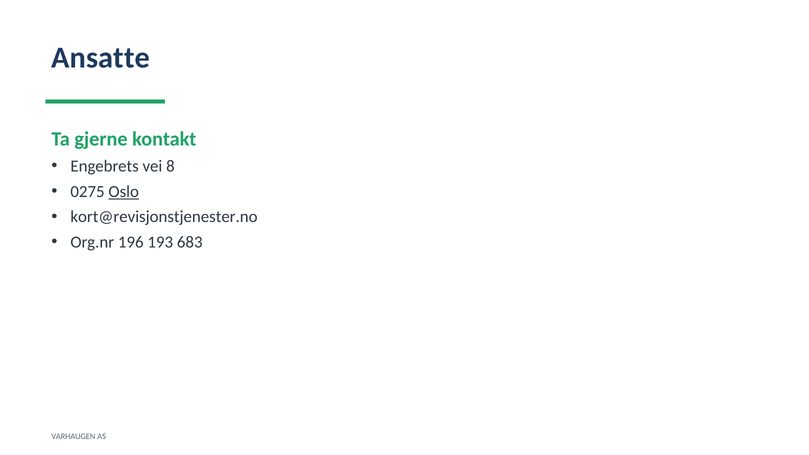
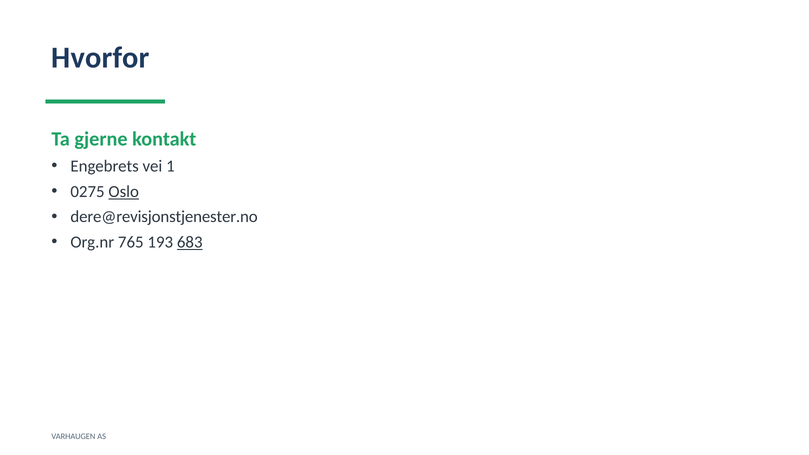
Ansatte: Ansatte -> Hvorfor
8: 8 -> 1
kort@revisjonstjenester.no: kort@revisjonstjenester.no -> dere@revisjonstjenester.no
196: 196 -> 765
683 underline: none -> present
